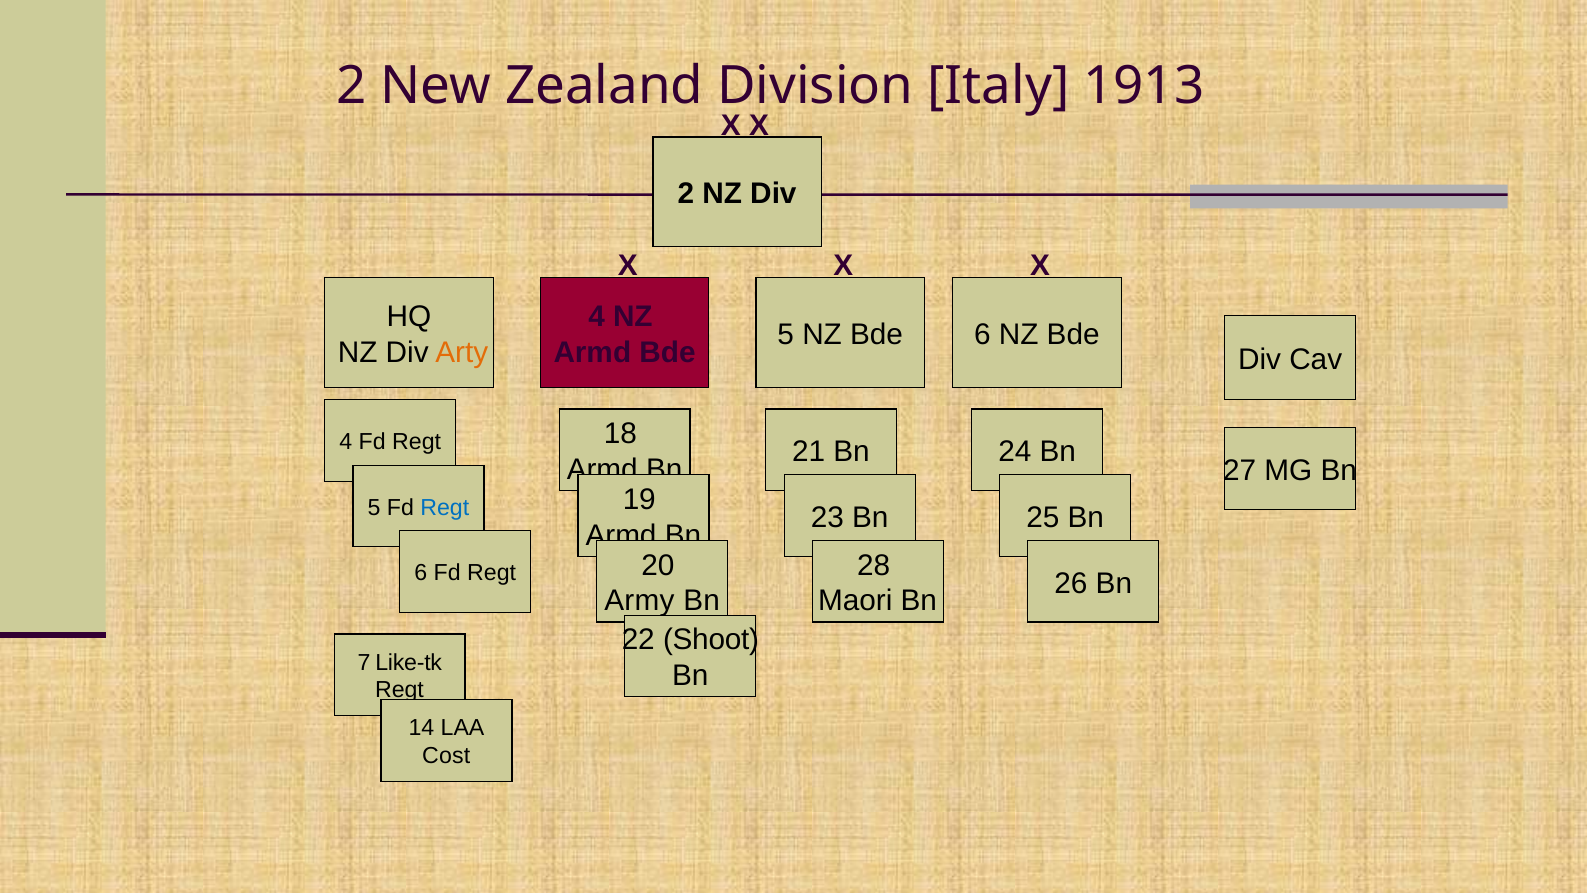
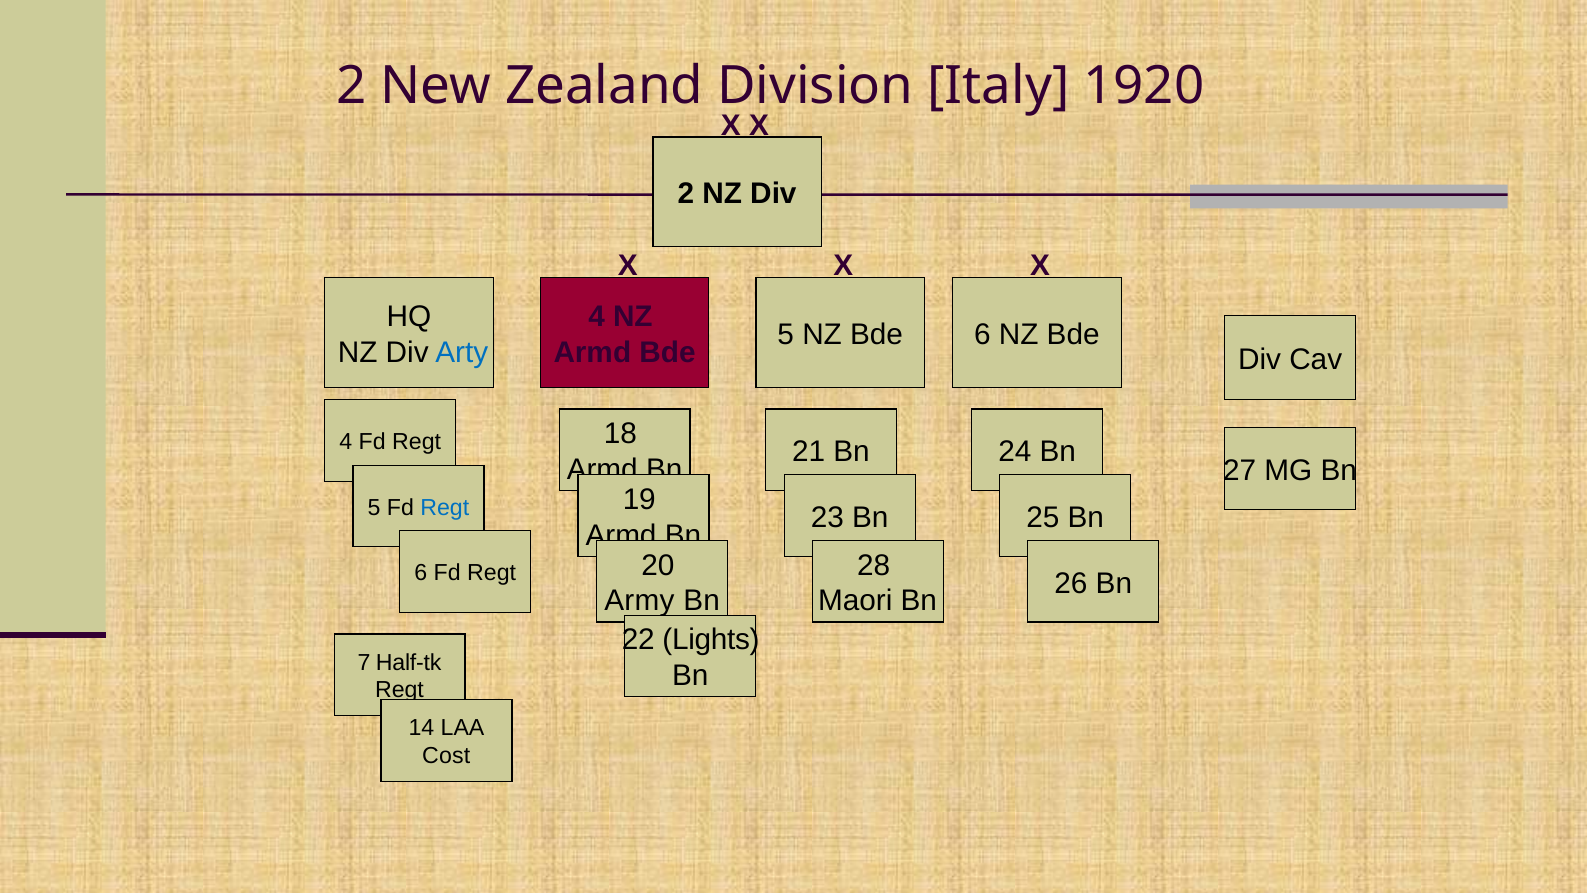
1913: 1913 -> 1920
Arty colour: orange -> blue
Shoot: Shoot -> Lights
Like-tk: Like-tk -> Half-tk
